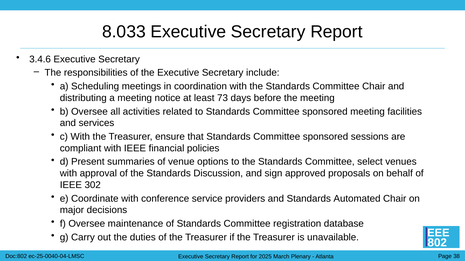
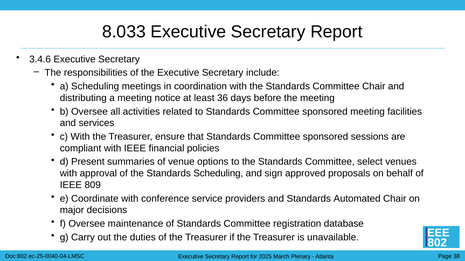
73: 73 -> 36
Standards Discussion: Discussion -> Scheduling
302: 302 -> 809
